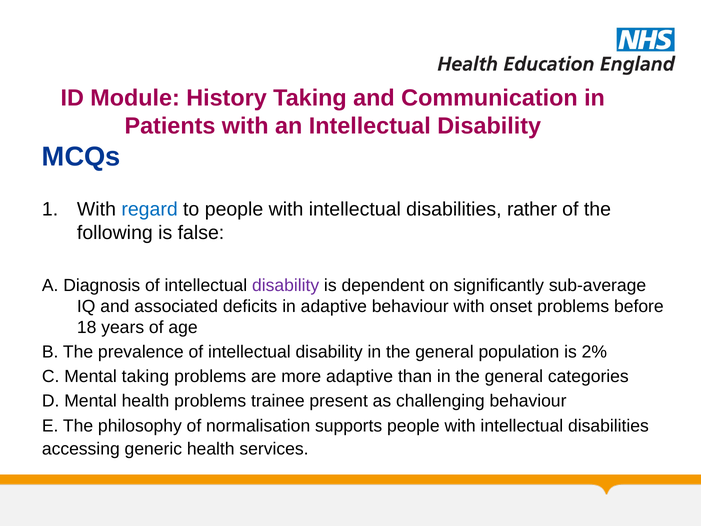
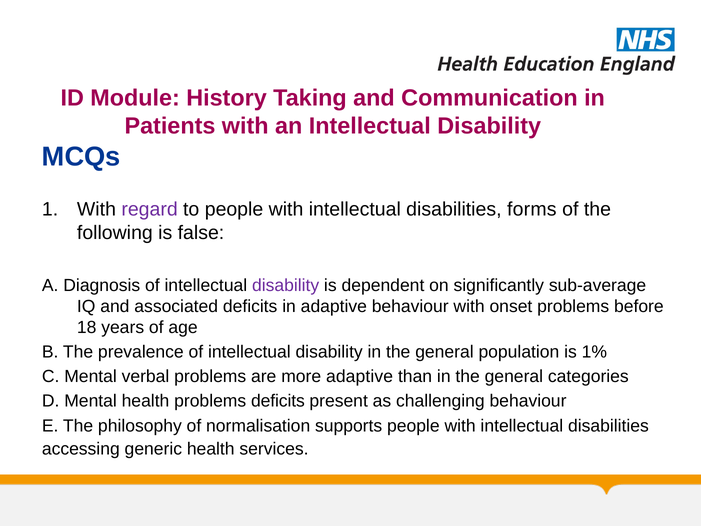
regard colour: blue -> purple
rather: rather -> forms
2%: 2% -> 1%
Mental taking: taking -> verbal
problems trainee: trainee -> deficits
